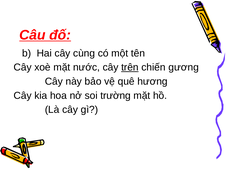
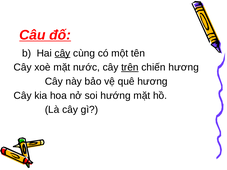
cây at (62, 53) underline: none -> present
chiến gương: gương -> hương
trường: trường -> hướng
